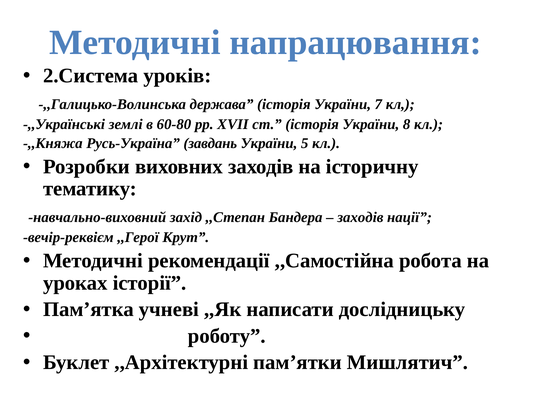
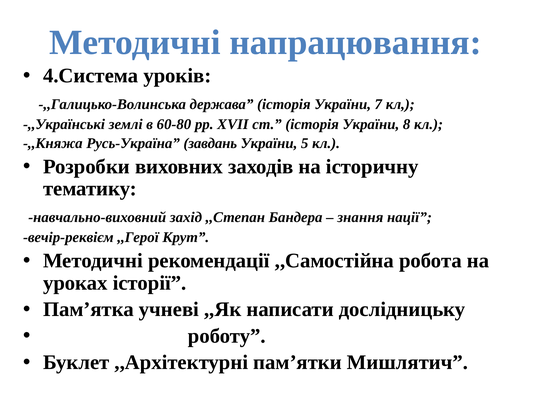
2.Система: 2.Система -> 4.Система
заходів at (360, 218): заходів -> знання
